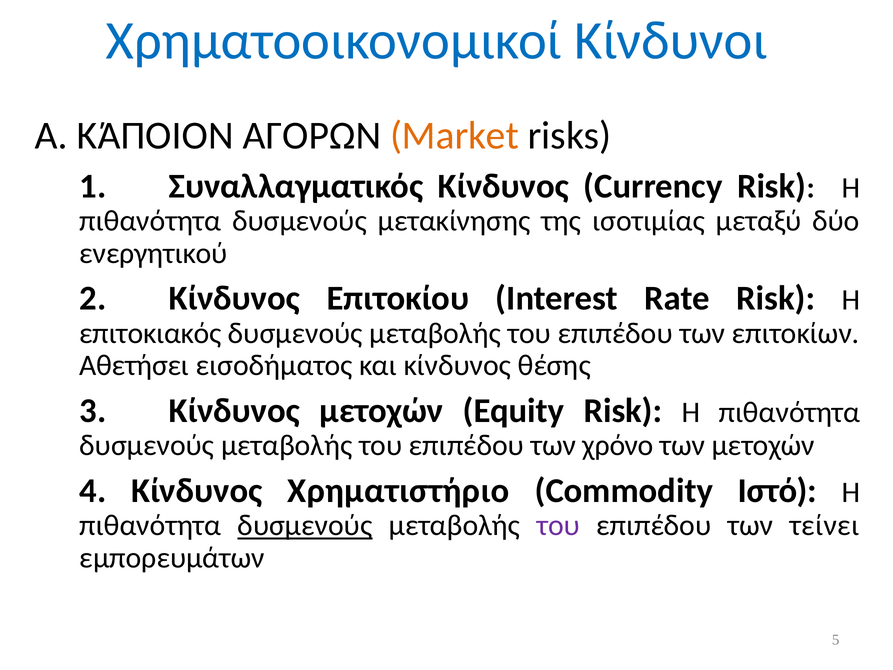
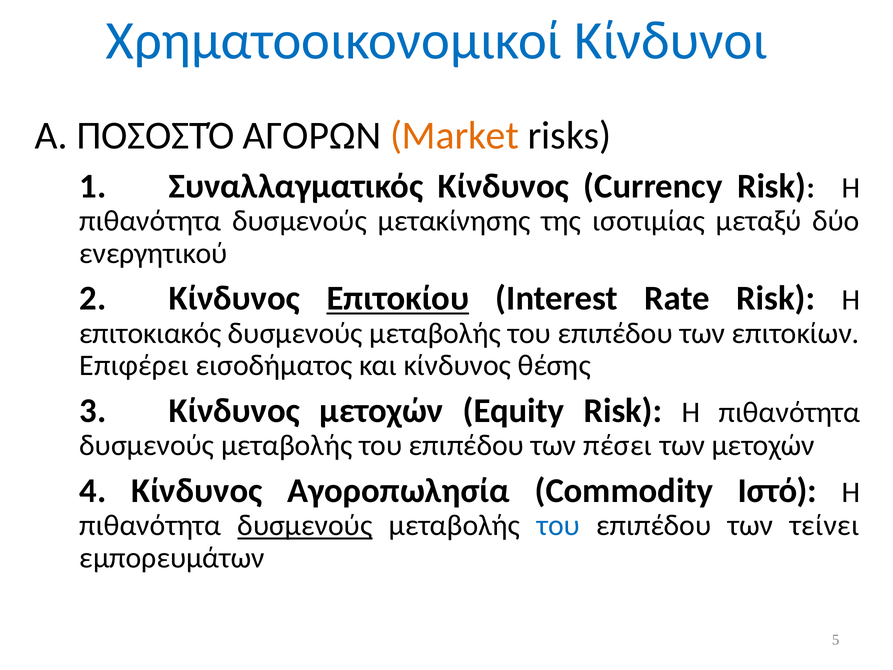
ΚΆΠΟΙΟΝ: ΚΆΠΟΙΟΝ -> ΠΟΣΟΣΤΌ
Επιτοκίου underline: none -> present
Αθετήσει: Αθετήσει -> Επιφέρει
χρόνο: χρόνο -> πέσει
Χρηματιστήριο: Χρηματιστήριο -> Αγοροπωλησία
του at (558, 525) colour: purple -> blue
